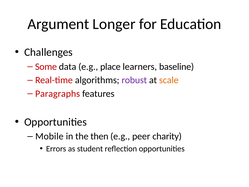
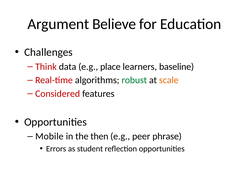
Longer: Longer -> Believe
Some: Some -> Think
robust colour: purple -> green
Paragraphs: Paragraphs -> Considered
charity: charity -> phrase
